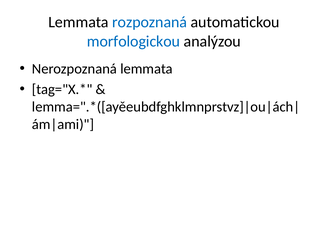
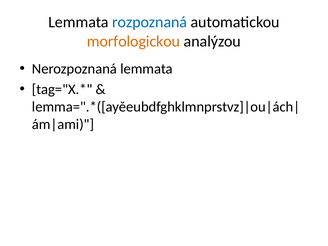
morfologickou colour: blue -> orange
